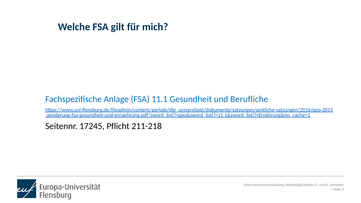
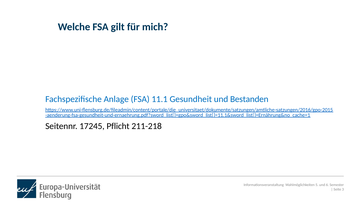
Berufliche: Berufliche -> Bestanden
